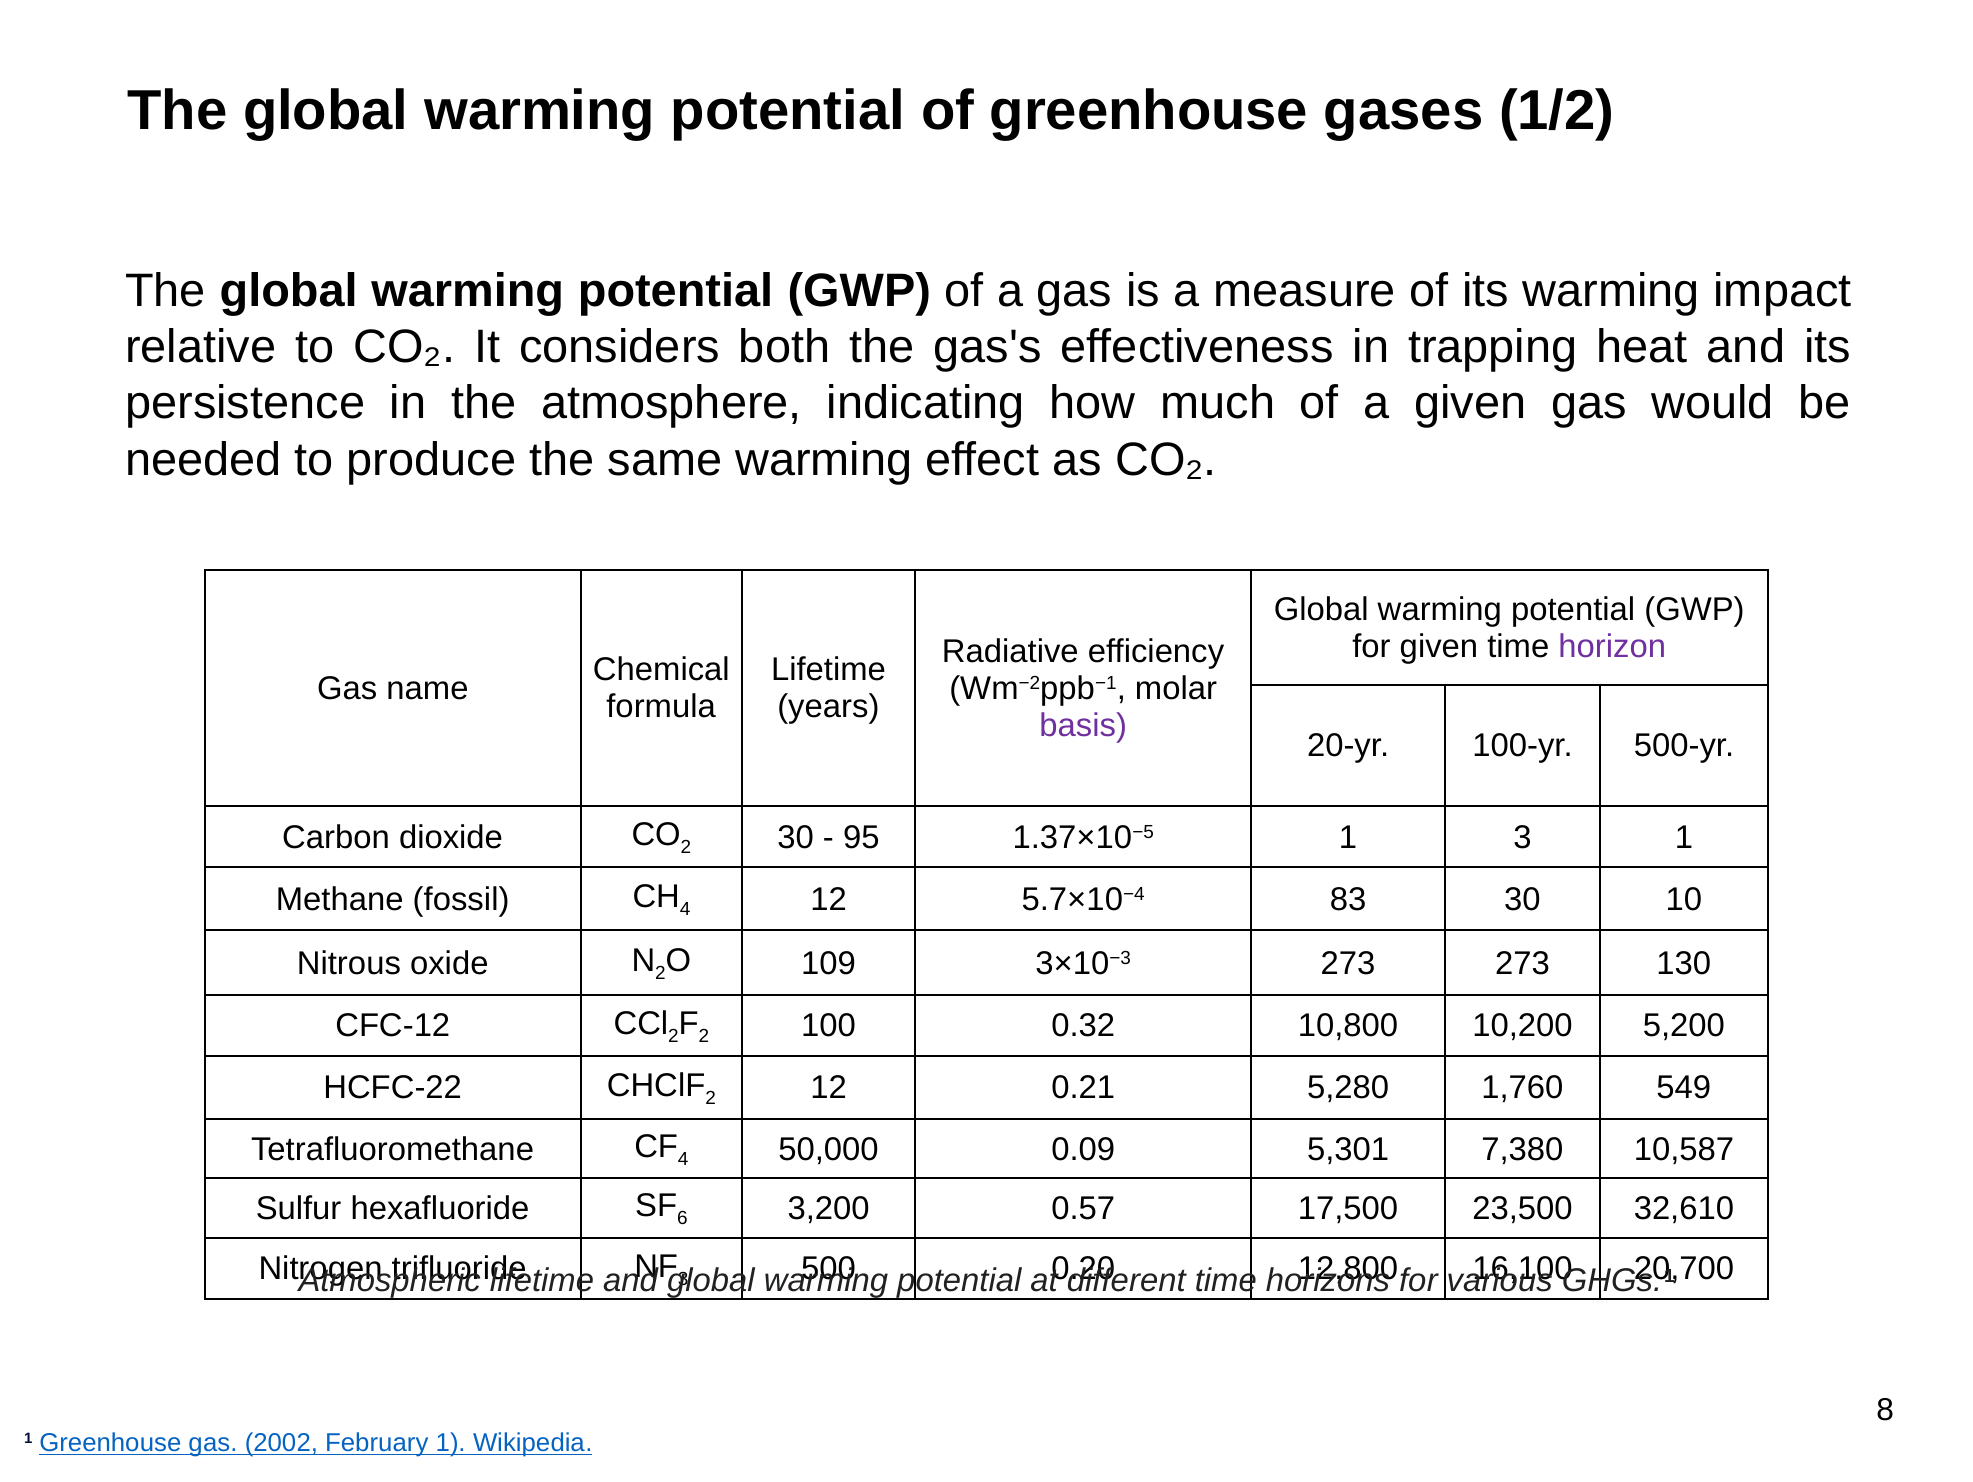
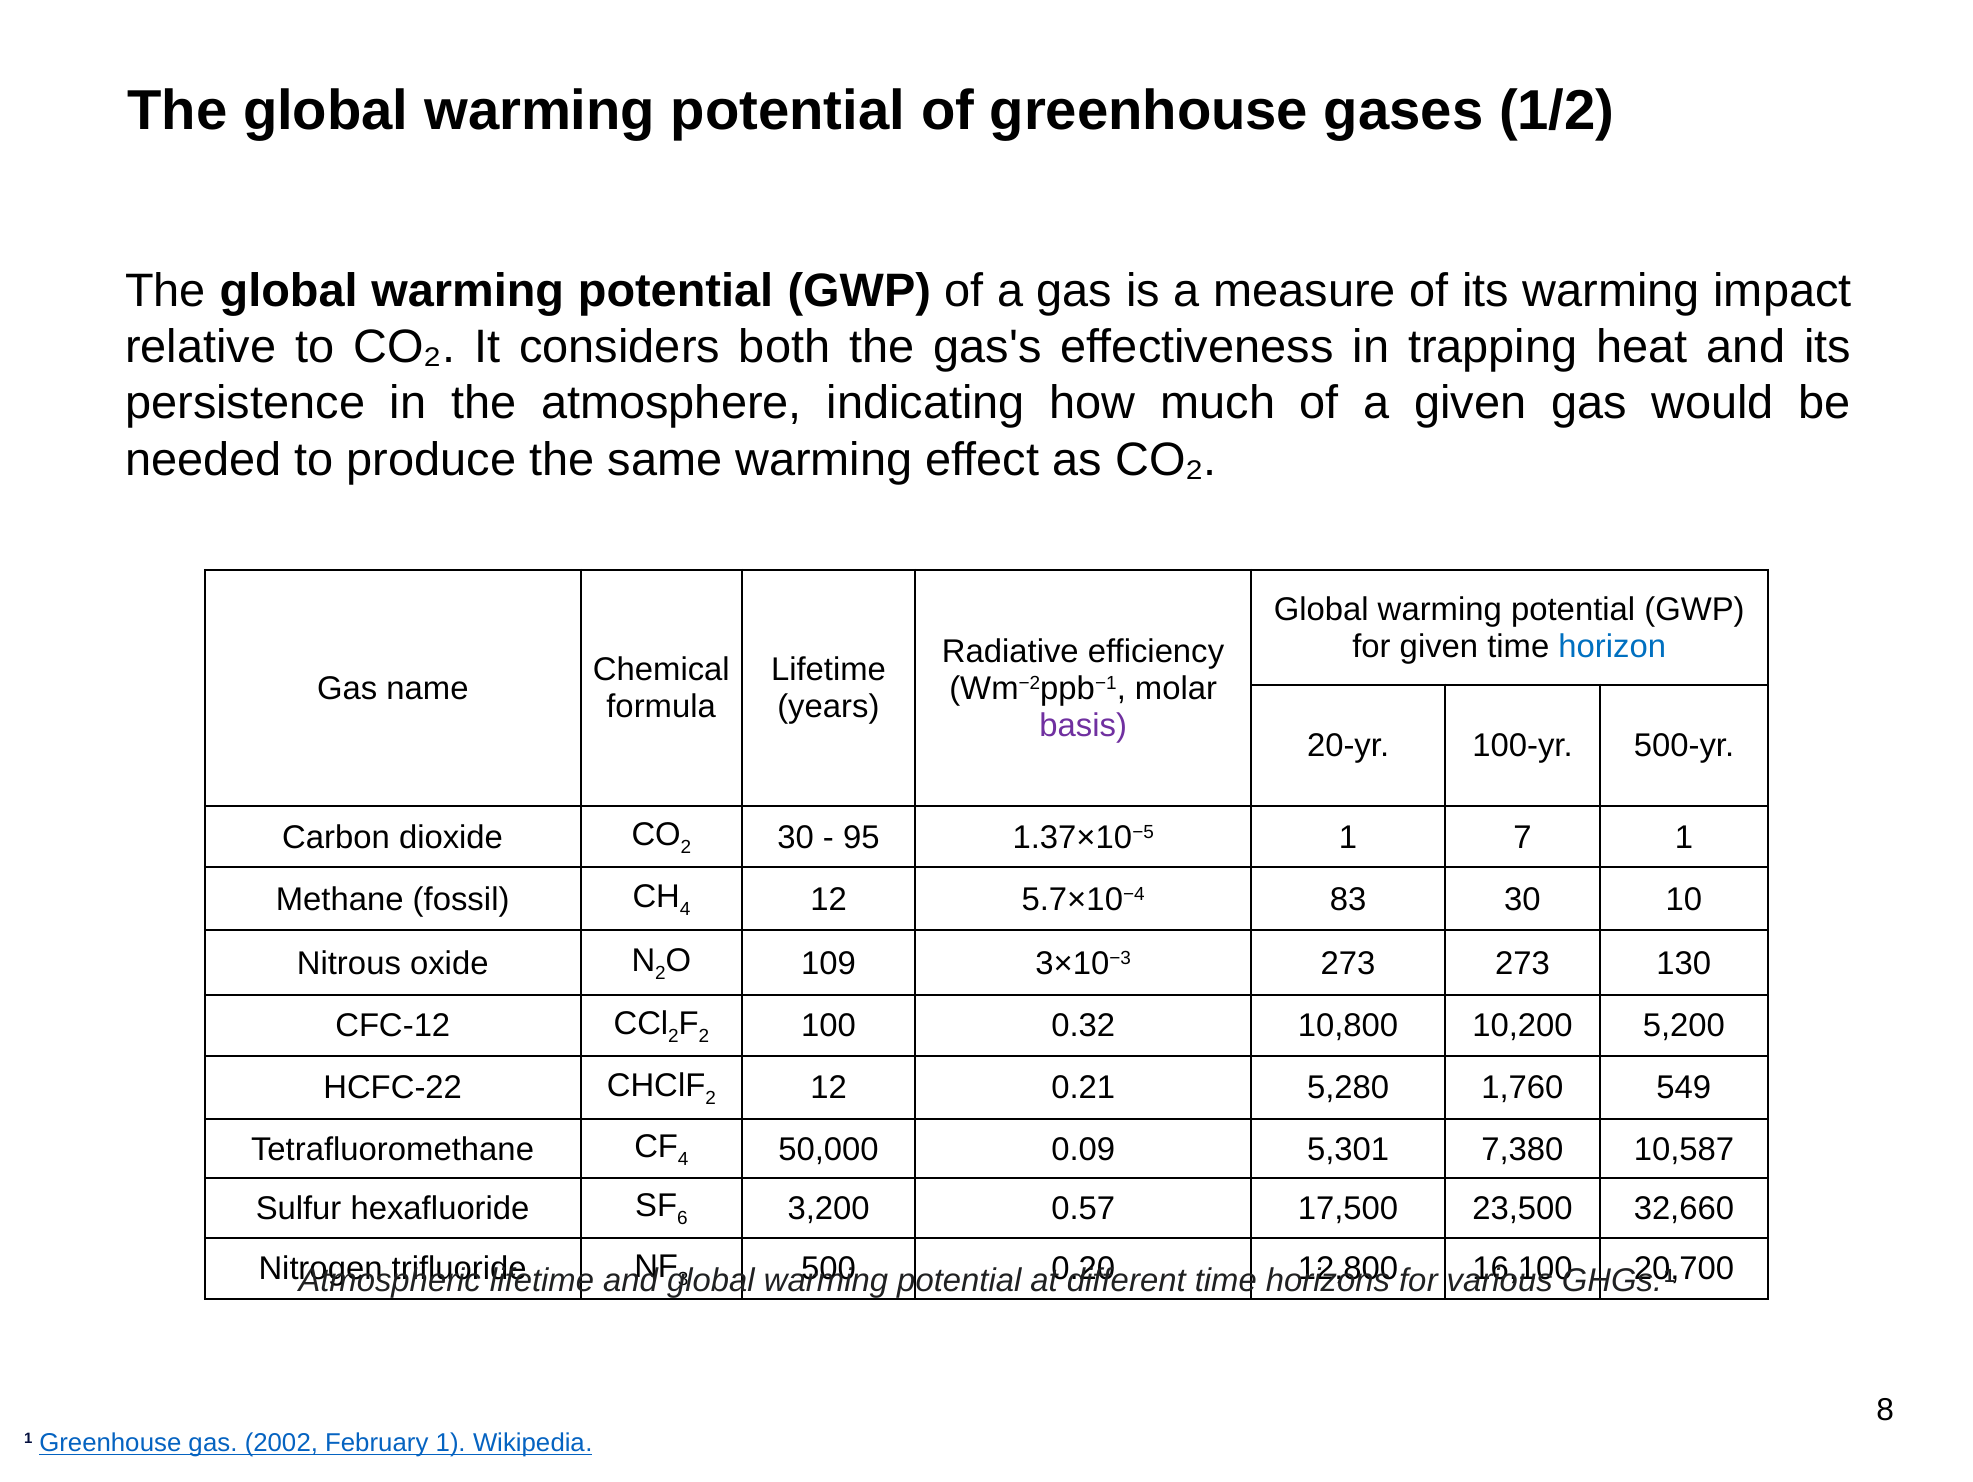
horizon colour: purple -> blue
1 3: 3 -> 7
32,610: 32,610 -> 32,660
